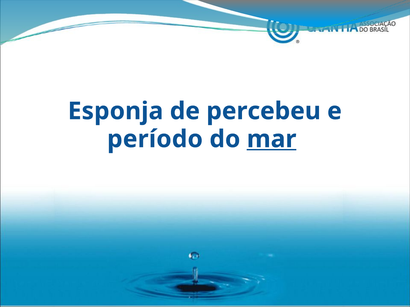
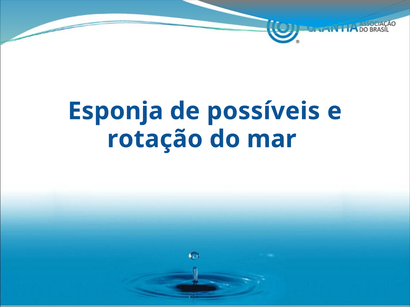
percebeu: percebeu -> possíveis
período: período -> rotação
mar underline: present -> none
